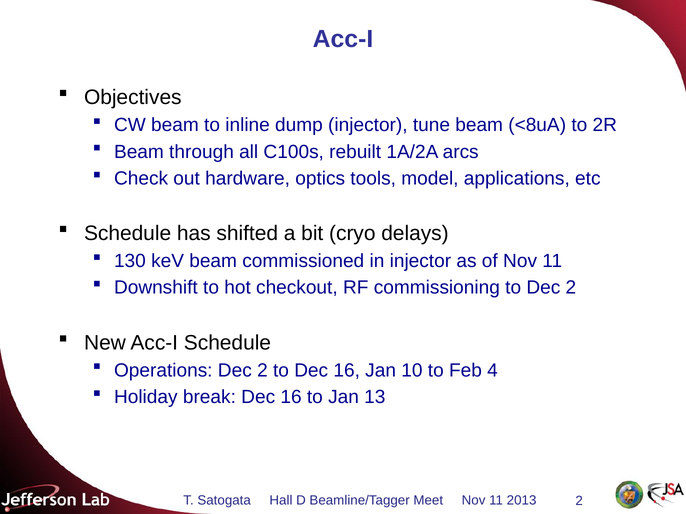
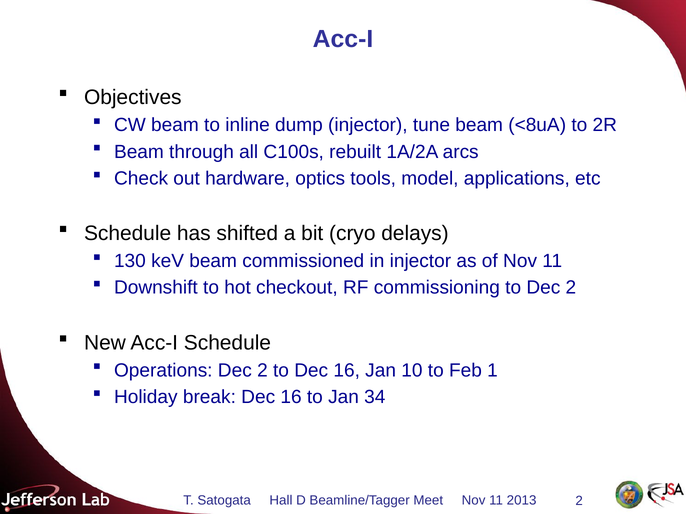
4: 4 -> 1
13: 13 -> 34
